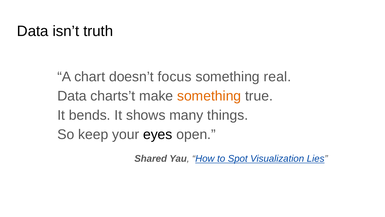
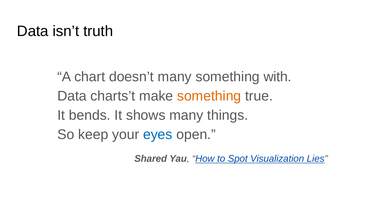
doesn’t focus: focus -> many
real: real -> with
eyes colour: black -> blue
